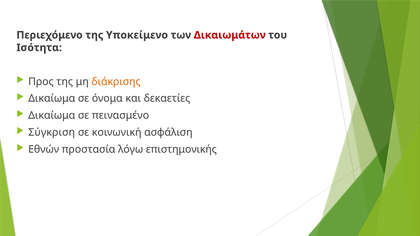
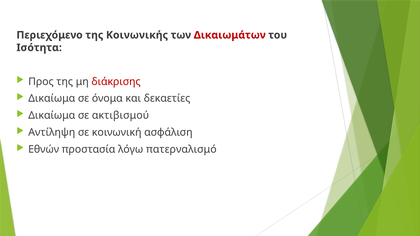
Υποκείμενο: Υποκείμενο -> Κοινωνικής
διάκρισης colour: orange -> red
πεινασμένο: πεινασμένο -> ακτιβισμού
Σύγκριση: Σύγκριση -> Αντίληψη
επιστημονικής: επιστημονικής -> πατερναλισμό
